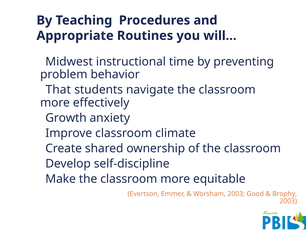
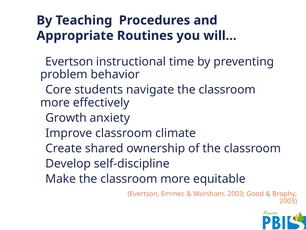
Midwest at (69, 61): Midwest -> Evertson
That: That -> Core
